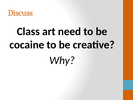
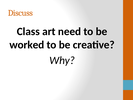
cocaine: cocaine -> worked
